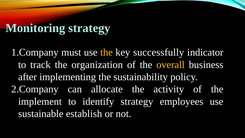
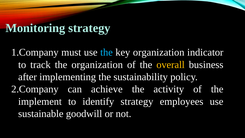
the at (107, 52) colour: yellow -> light blue
key successfully: successfully -> organization
allocate: allocate -> achieve
establish: establish -> goodwill
